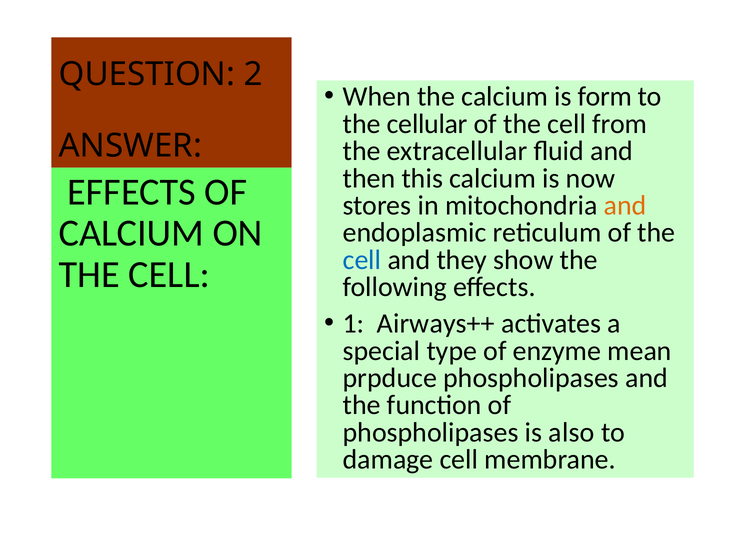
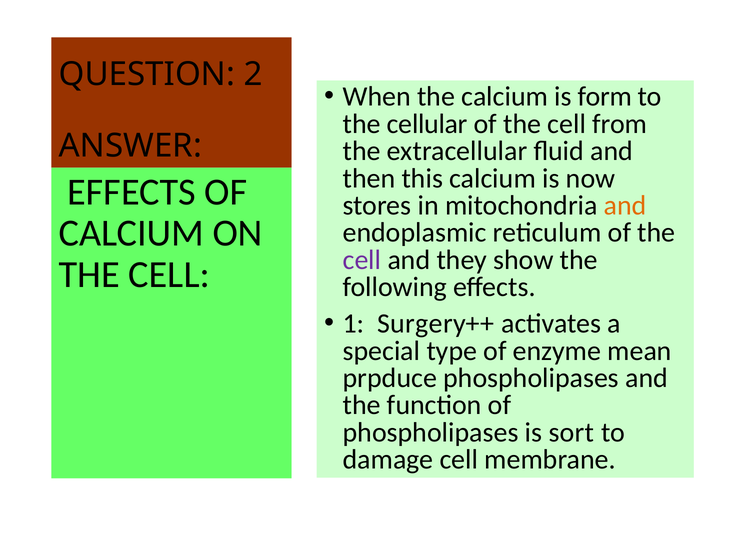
cell at (362, 260) colour: blue -> purple
Airways++: Airways++ -> Surgery++
also: also -> sort
